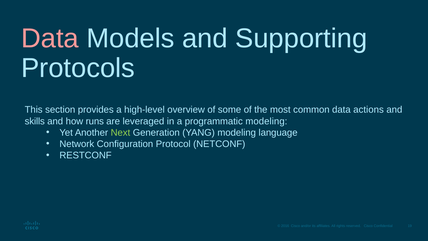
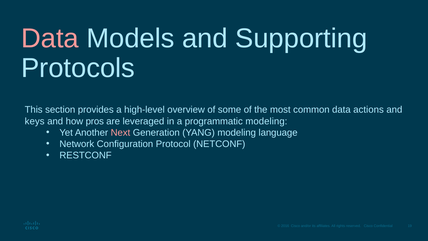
skills: skills -> keys
runs: runs -> pros
Next colour: light green -> pink
